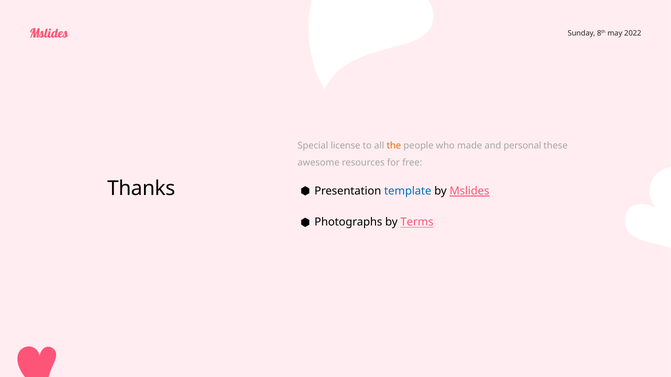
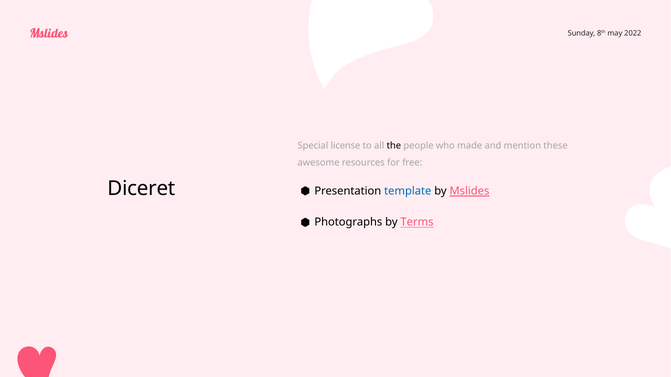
the colour: orange -> black
personal: personal -> mention
Thanks: Thanks -> Diceret
